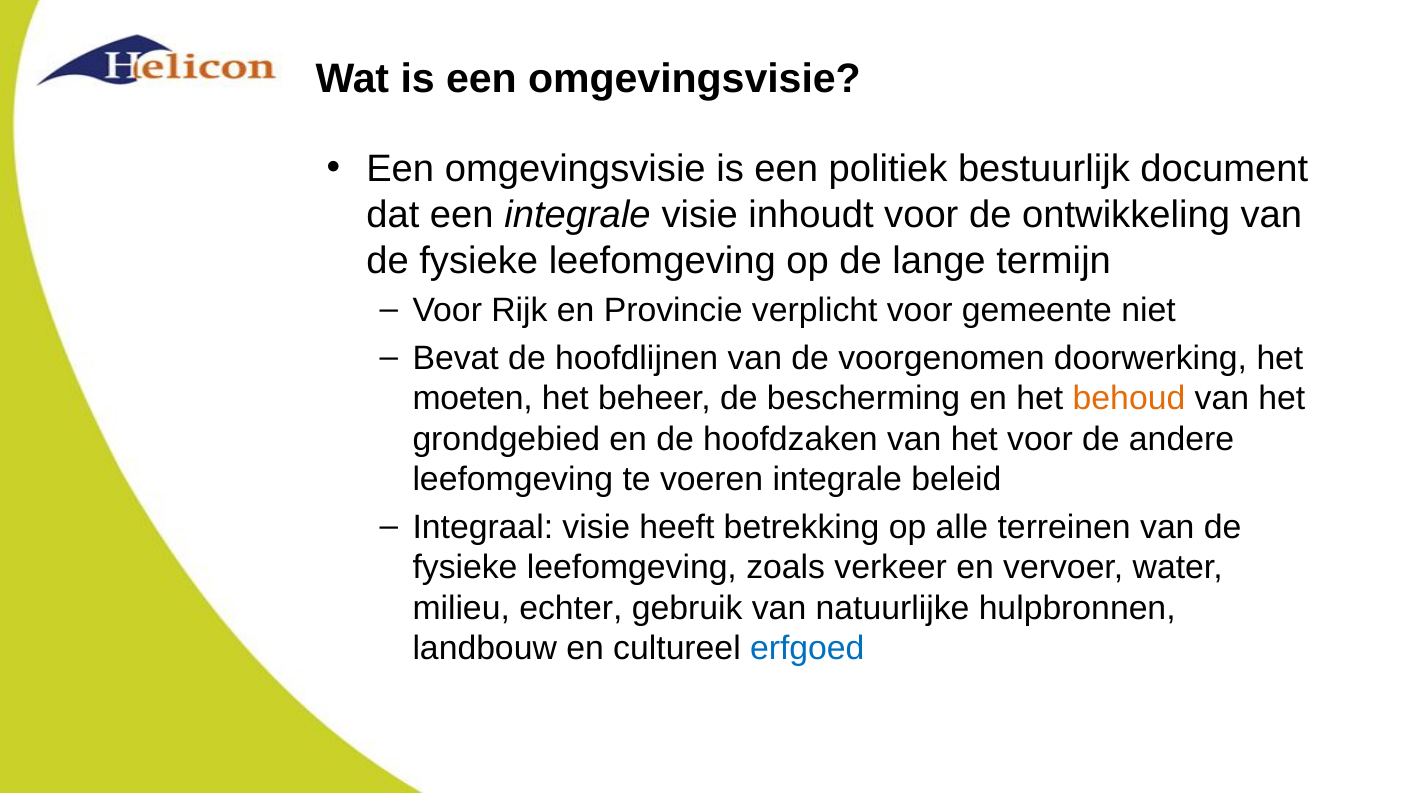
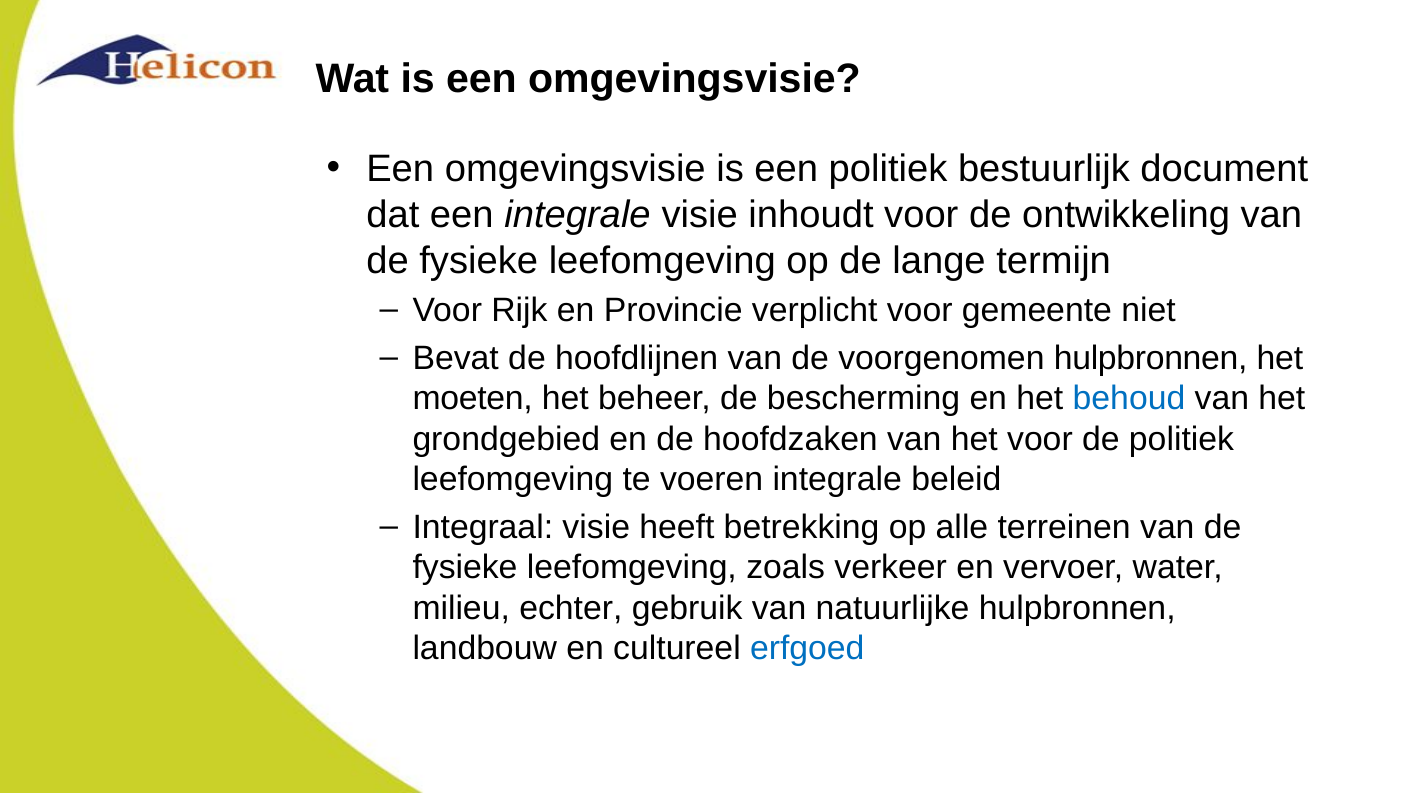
voorgenomen doorwerking: doorwerking -> hulpbronnen
behoud colour: orange -> blue
de andere: andere -> politiek
